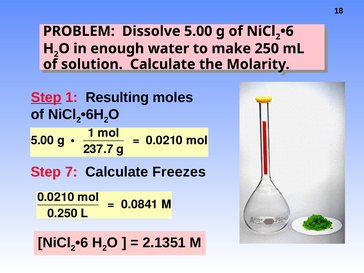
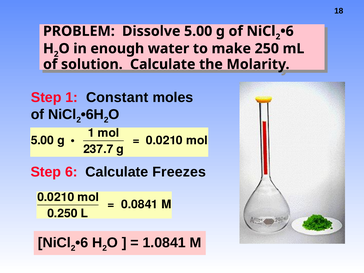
Step at (46, 97) underline: present -> none
Resulting: Resulting -> Constant
7: 7 -> 6
2.1351: 2.1351 -> 1.0841
